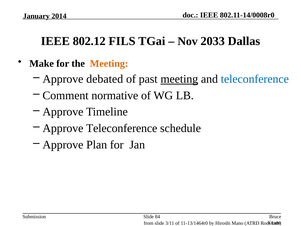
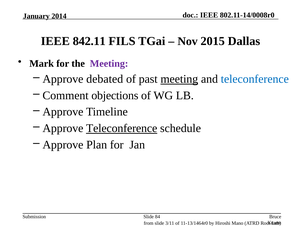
802.12: 802.12 -> 842.11
2033: 2033 -> 2015
Make: Make -> Mark
Meeting at (109, 63) colour: orange -> purple
normative: normative -> objections
Teleconference at (122, 128) underline: none -> present
